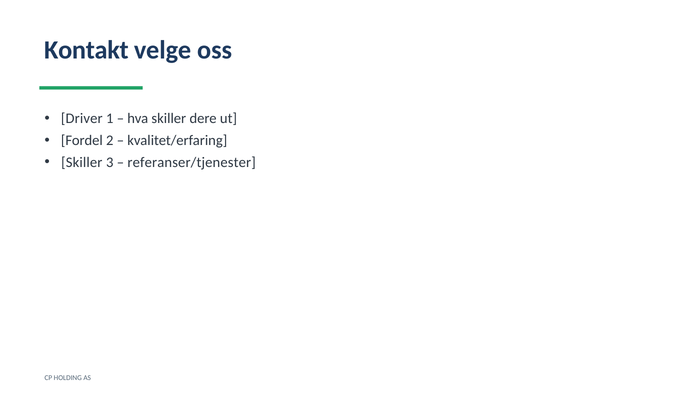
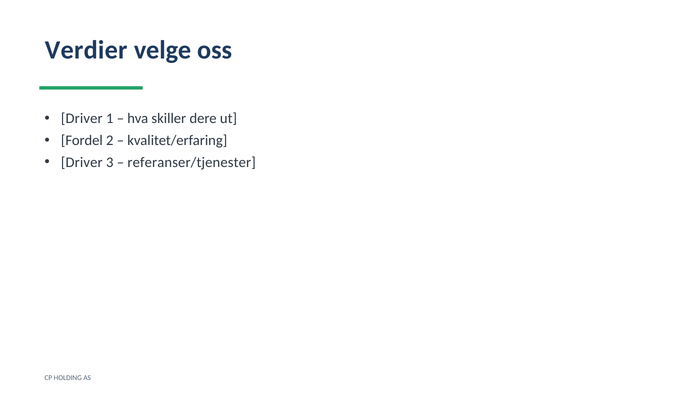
Kontakt: Kontakt -> Verdier
Skiller at (82, 162): Skiller -> Driver
